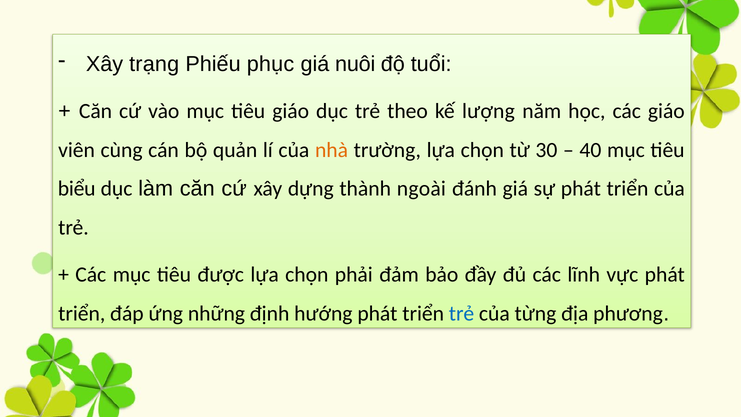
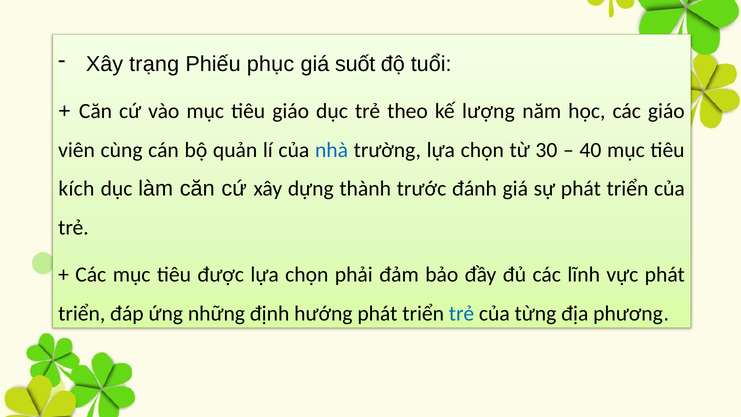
nuôi: nuôi -> suốt
nhà colour: orange -> blue
biểu: biểu -> kích
ngoài: ngoài -> trước
